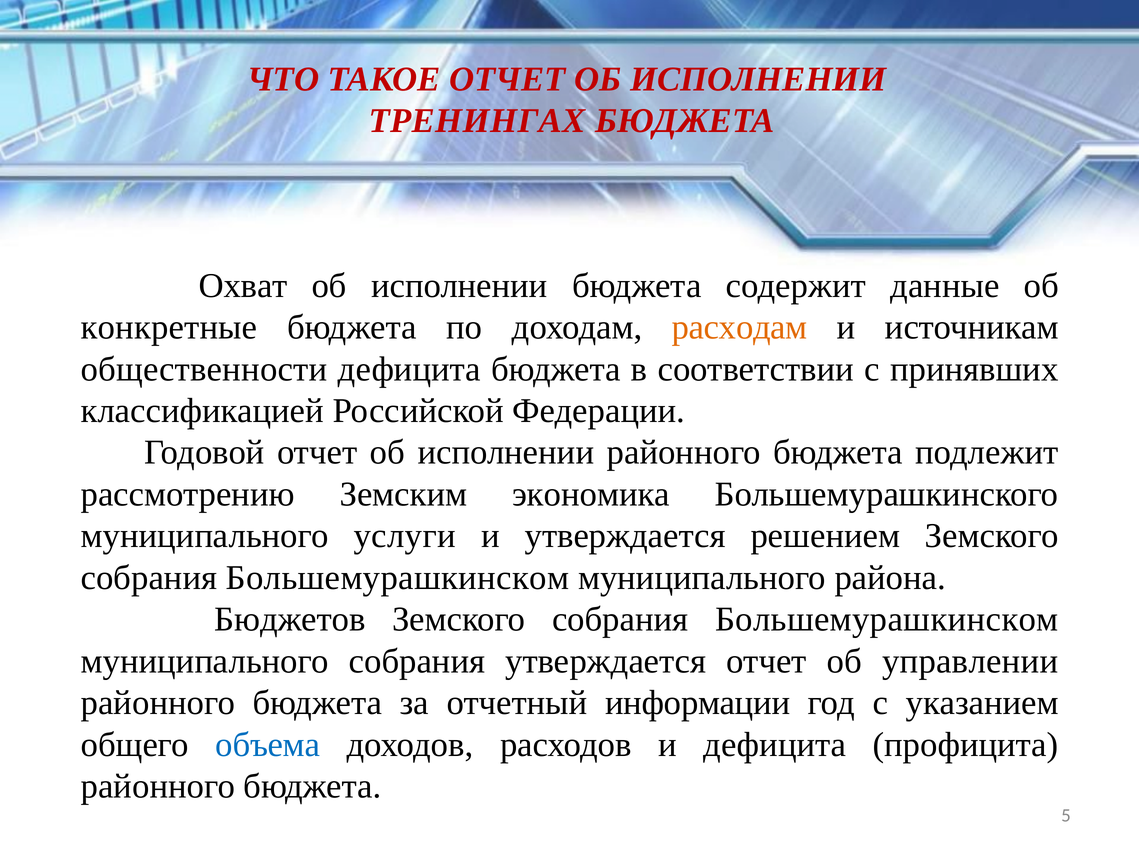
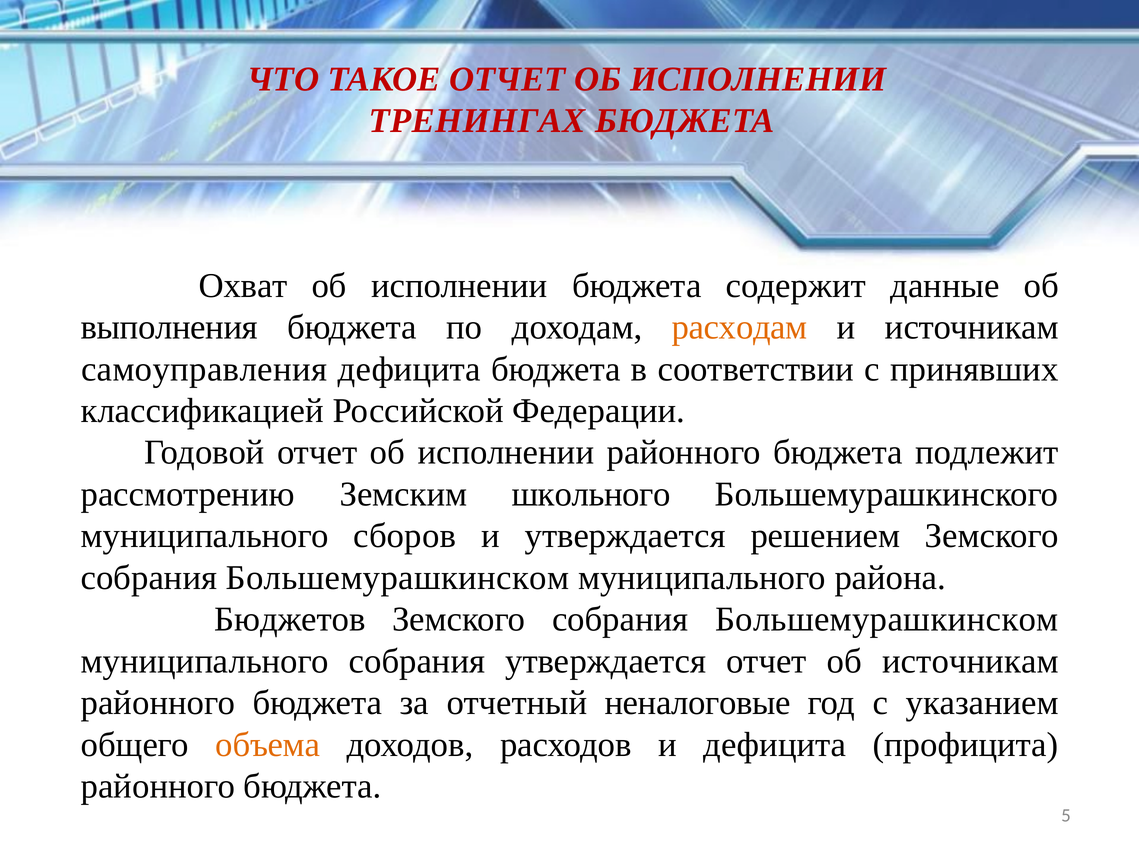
конкретные: конкретные -> выполнения
общественности: общественности -> самоуправления
экономика: экономика -> школьного
услуги: услуги -> сборов
об управлении: управлении -> источникам
информации: информации -> неналоговые
объема colour: blue -> orange
